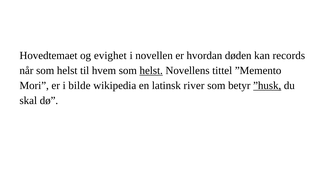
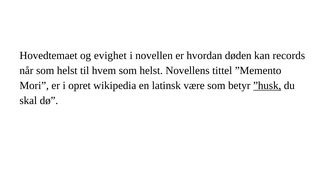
helst at (151, 70) underline: present -> none
bilde: bilde -> opret
river: river -> være
